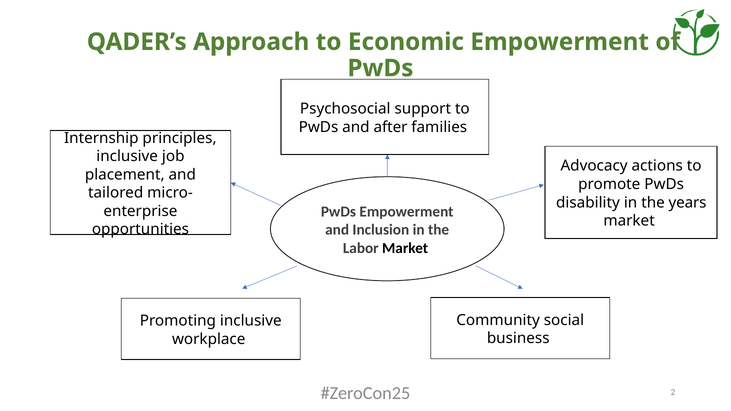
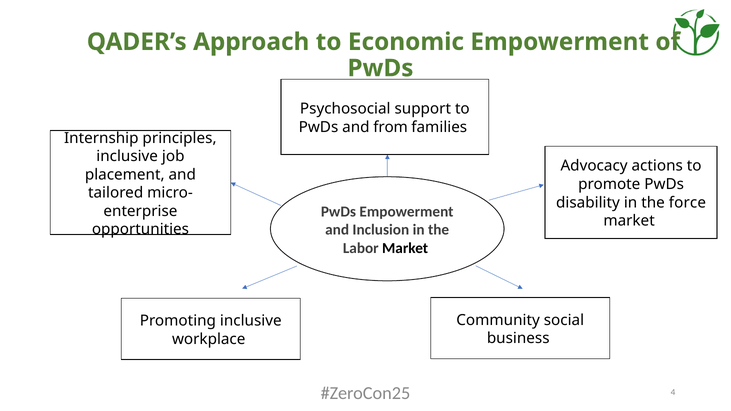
after: after -> from
years: years -> force
2: 2 -> 4
